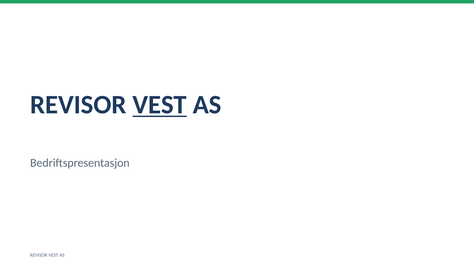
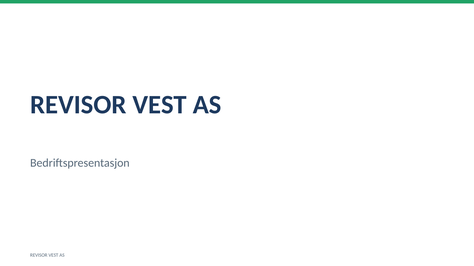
VEST at (160, 105) underline: present -> none
